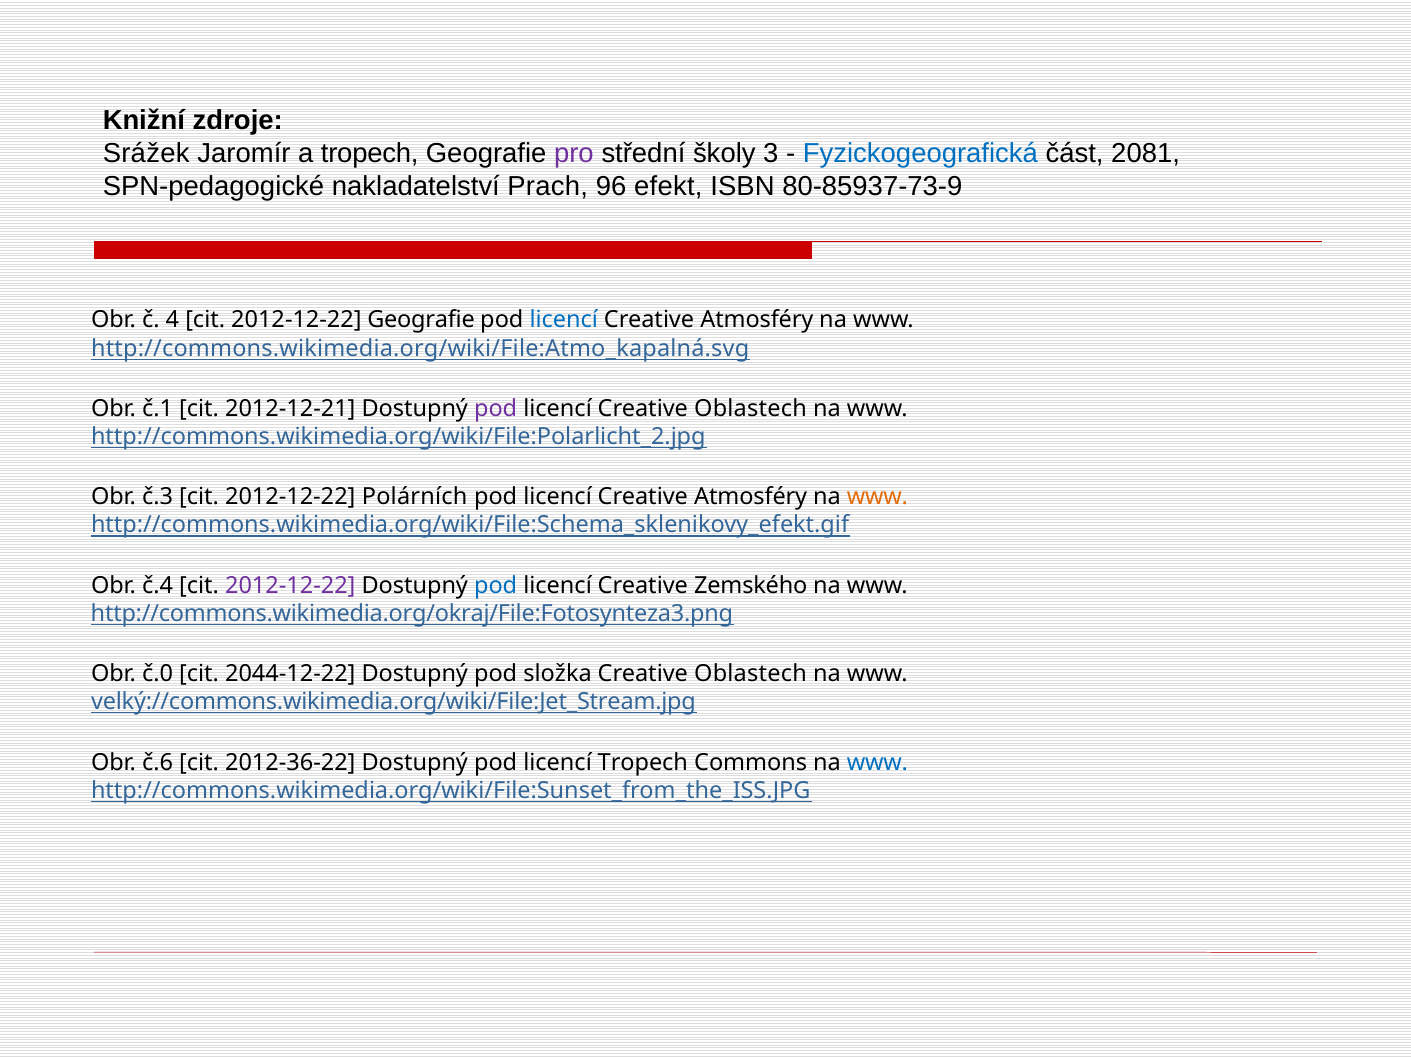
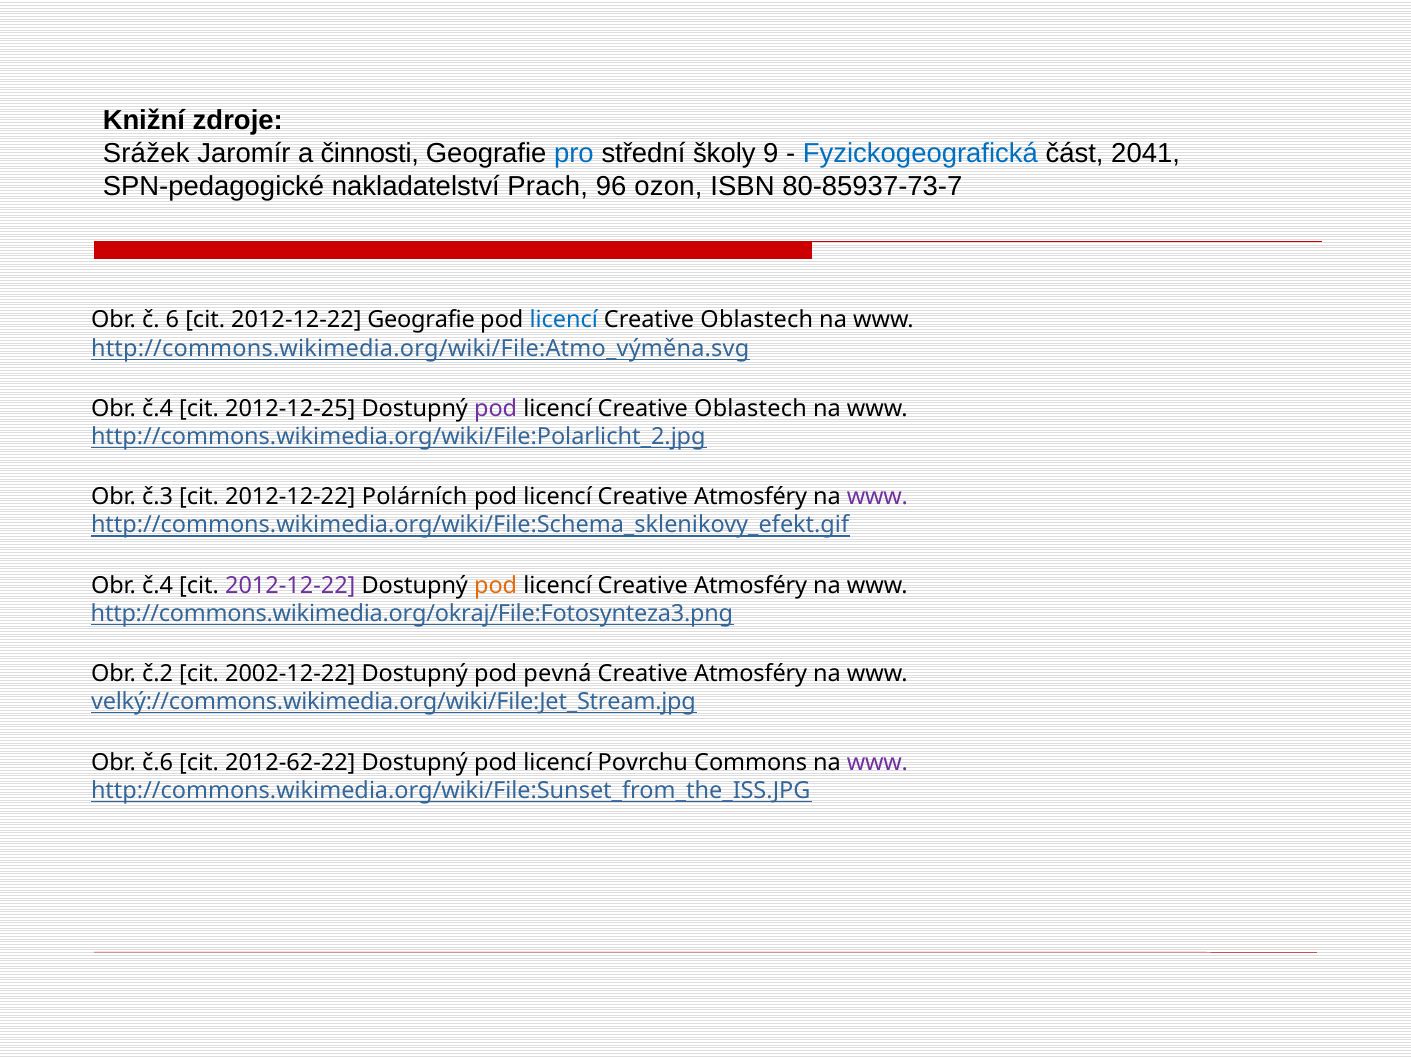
a tropech: tropech -> činnosti
pro colour: purple -> blue
3: 3 -> 9
2081: 2081 -> 2041
efekt: efekt -> ozon
80-85937-73-9: 80-85937-73-9 -> 80-85937-73-7
4: 4 -> 6
Atmosféry at (757, 320): Atmosféry -> Oblastech
http://commons.wikimedia.org/wiki/File:Atmo_kapalná.svg: http://commons.wikimedia.org/wiki/File:Atmo_kapalná.svg -> http://commons.wikimedia.org/wiki/File:Atmo_výměna.svg
č.1 at (158, 409): č.1 -> č.4
2012-12-21: 2012-12-21 -> 2012-12-25
www at (877, 497) colour: orange -> purple
pod at (496, 586) colour: blue -> orange
Zemského at (751, 586): Zemského -> Atmosféry
č.0: č.0 -> č.2
2044-12-22: 2044-12-22 -> 2002-12-22
složka: složka -> pevná
Oblastech at (751, 674): Oblastech -> Atmosféry
2012-36-22: 2012-36-22 -> 2012-62-22
licencí Tropech: Tropech -> Povrchu
www at (877, 762) colour: blue -> purple
